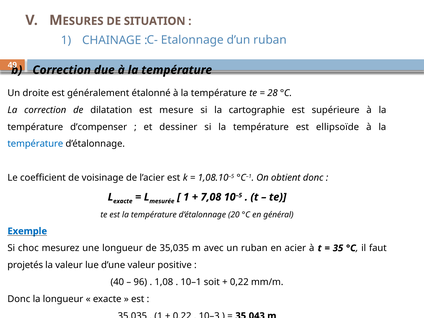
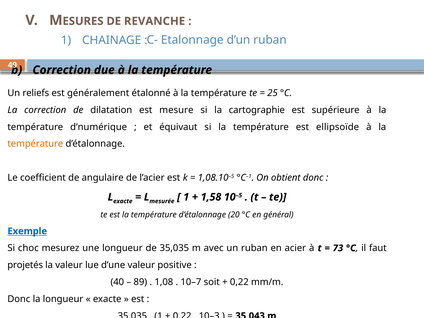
SITUATION: SITUATION -> REVANCHE
droite: droite -> reliefs
28: 28 -> 25
d’compenser: d’compenser -> d’numérique
dessiner: dessiner -> équivaut
température at (35, 144) colour: blue -> orange
voisinage: voisinage -> angulaire
7,08: 7,08 -> 1,58
35: 35 -> 73
96: 96 -> 89
10–1: 10–1 -> 10–7
